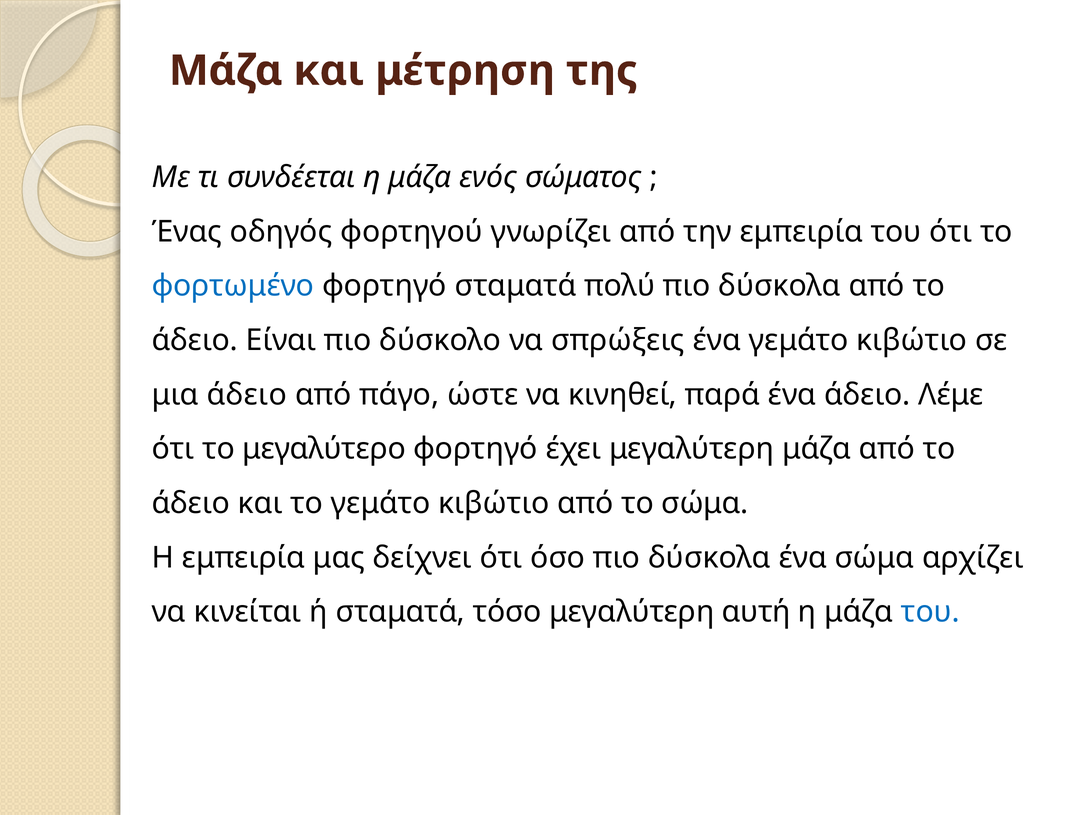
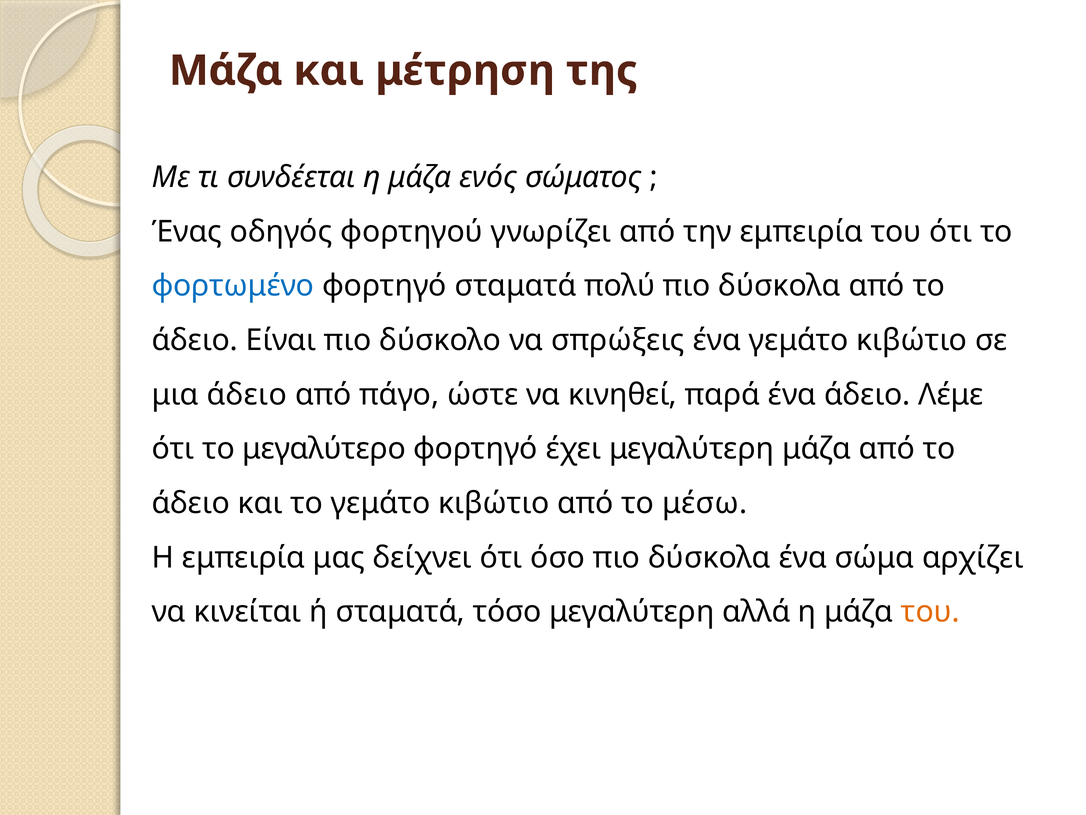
το σώμα: σώμα -> μέσω
αυτή: αυτή -> αλλά
του at (930, 612) colour: blue -> orange
